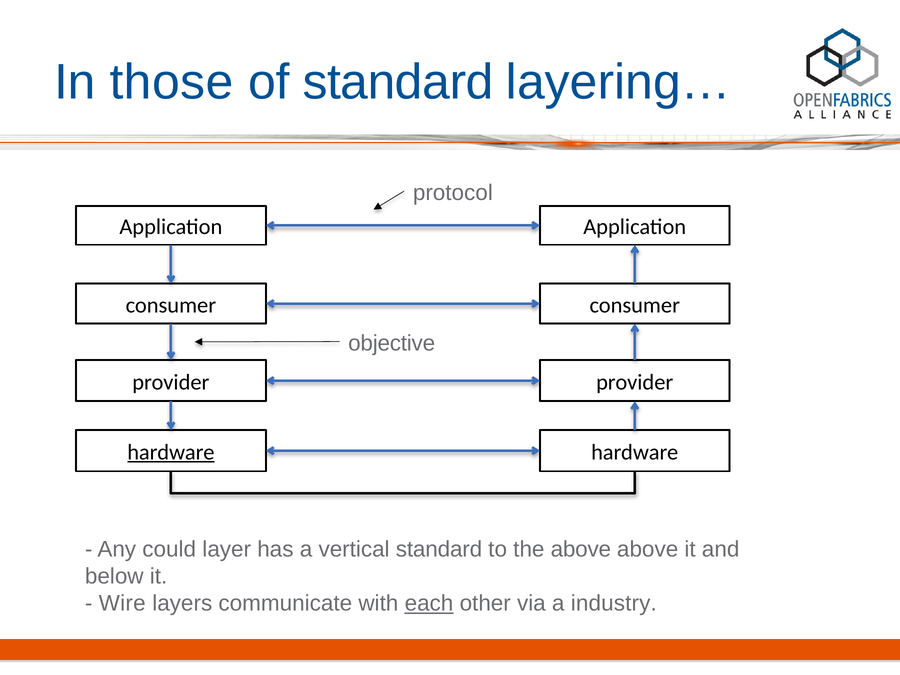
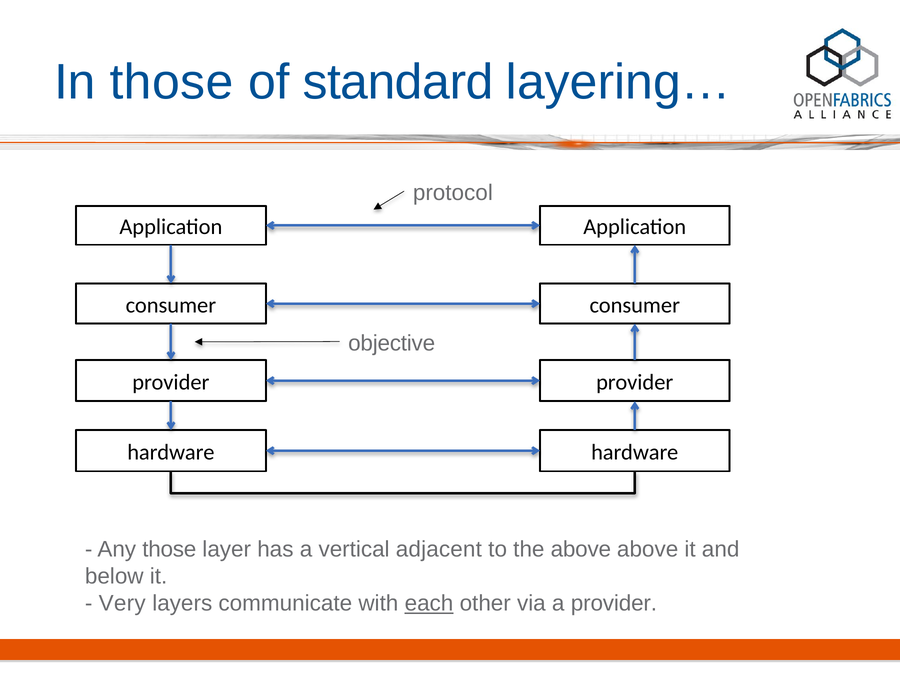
hardware at (171, 452) underline: present -> none
Any could: could -> those
vertical standard: standard -> adjacent
Wire: Wire -> Very
a industry: industry -> provider
